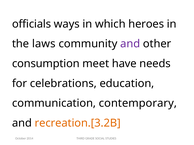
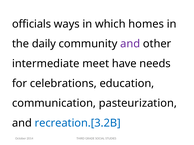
heroes: heroes -> homes
laws: laws -> daily
consumption: consumption -> intermediate
contemporary: contemporary -> pasteurization
recreation.[3.2B colour: orange -> blue
